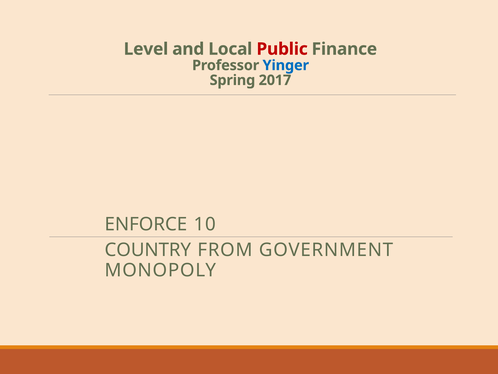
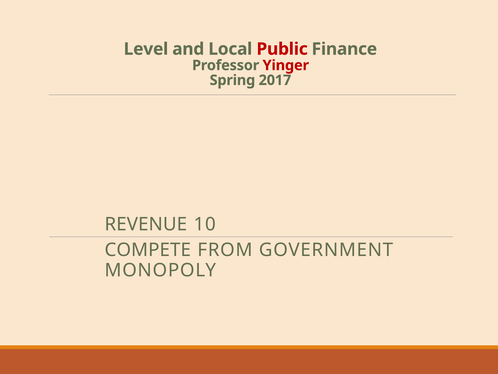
Yinger colour: blue -> red
ENFORCE: ENFORCE -> REVENUE
COUNTRY: COUNTRY -> COMPETE
